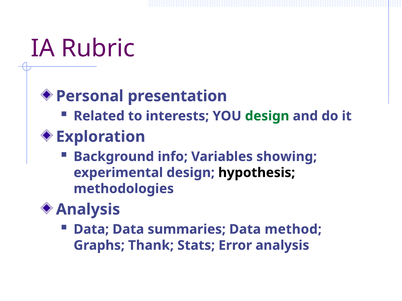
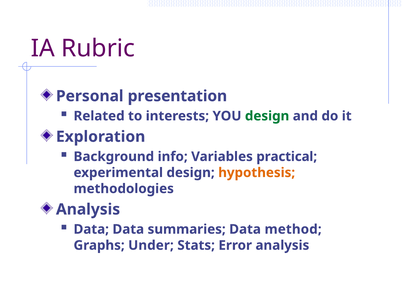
showing: showing -> practical
hypothesis colour: black -> orange
Thank: Thank -> Under
